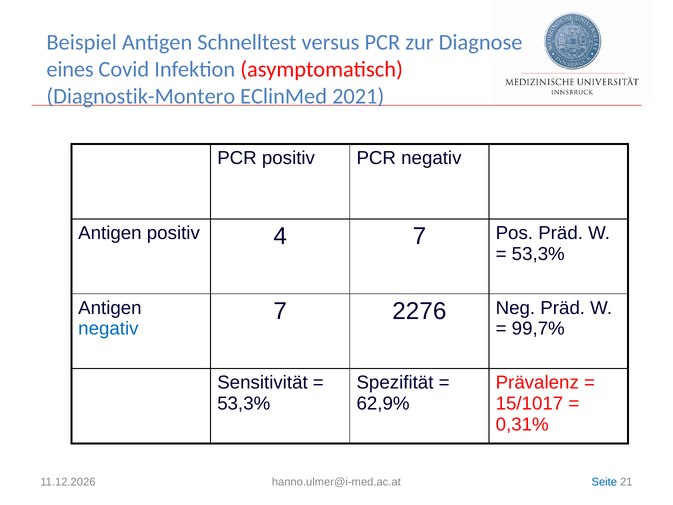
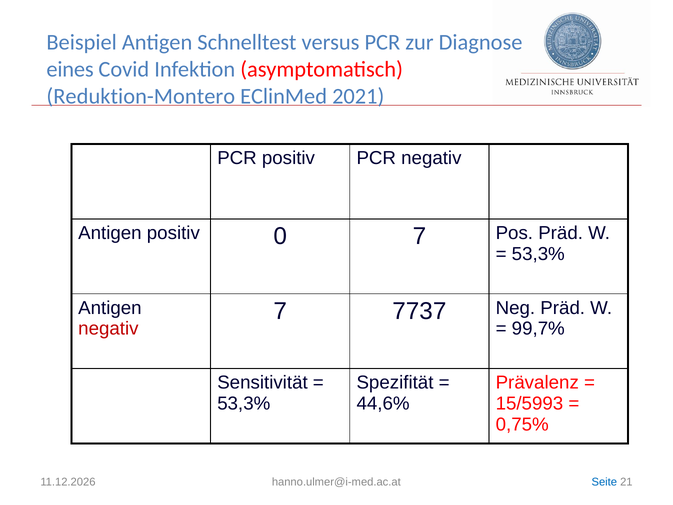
Diagnostik-Montero: Diagnostik-Montero -> Reduktion-Montero
4: 4 -> 0
2276: 2276 -> 7737
negativ at (108, 329) colour: blue -> red
62,9%: 62,9% -> 44,6%
15/1017: 15/1017 -> 15/5993
0,31%: 0,31% -> 0,75%
